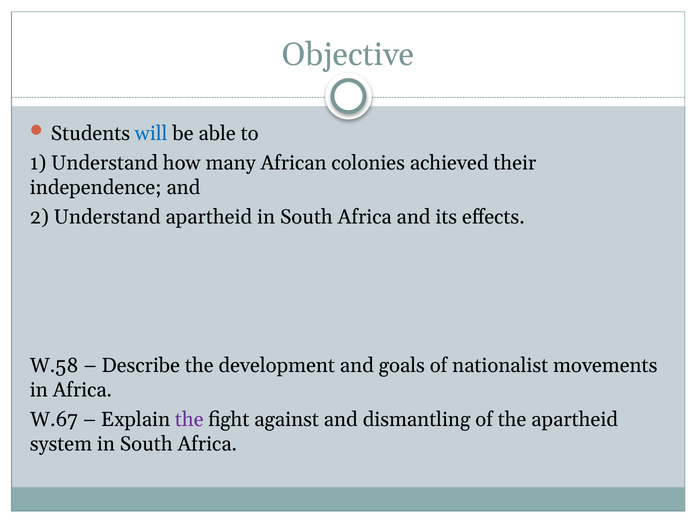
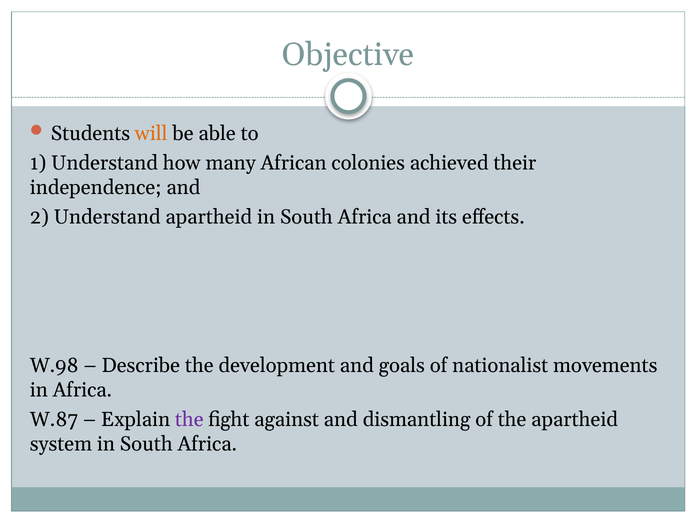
will colour: blue -> orange
W.58: W.58 -> W.98
W.67: W.67 -> W.87
